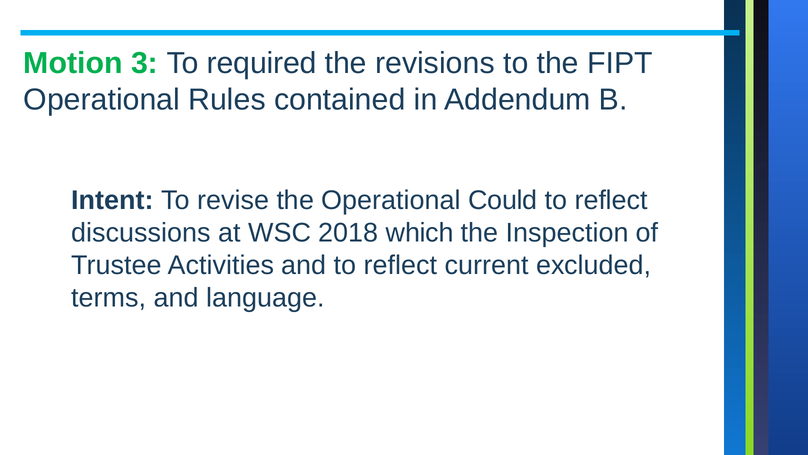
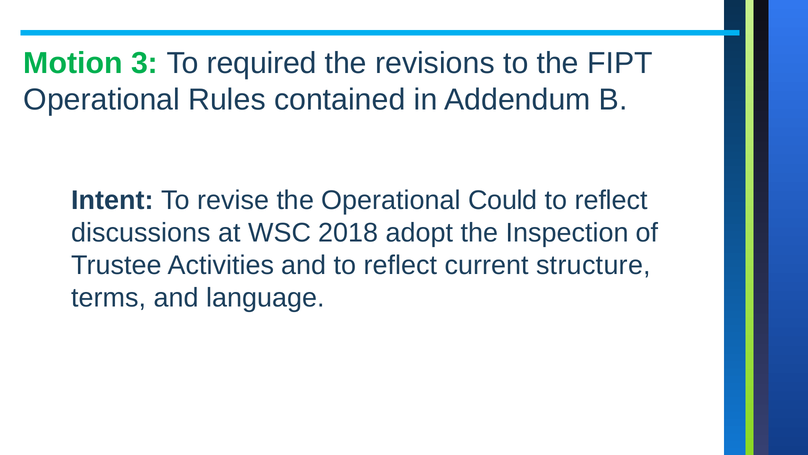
which: which -> adopt
excluded: excluded -> structure
